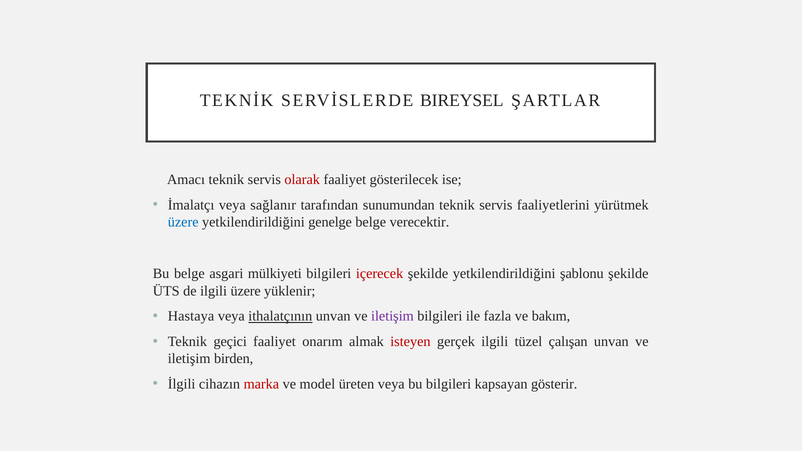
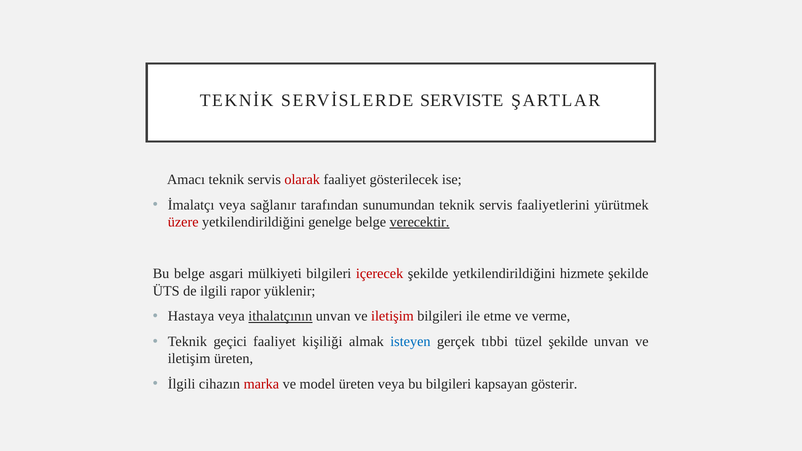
BIREYSEL: BIREYSEL -> SERVISTE
üzere at (183, 222) colour: blue -> red
verecektir underline: none -> present
şablonu: şablonu -> hizmete
ilgili üzere: üzere -> rapor
iletişim at (392, 316) colour: purple -> red
fazla: fazla -> etme
bakım: bakım -> verme
onarım: onarım -> kişiliği
isteyen colour: red -> blue
gerçek ilgili: ilgili -> tıbbi
tüzel çalışan: çalışan -> şekilde
iletişim birden: birden -> üreten
